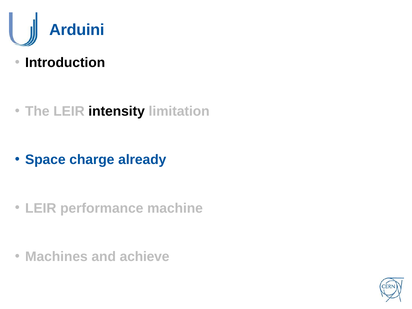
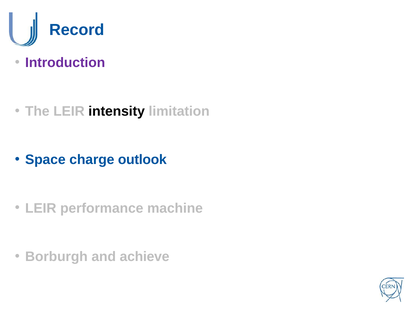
Arduini: Arduini -> Record
Introduction colour: black -> purple
already: already -> outlook
Machines: Machines -> Borburgh
